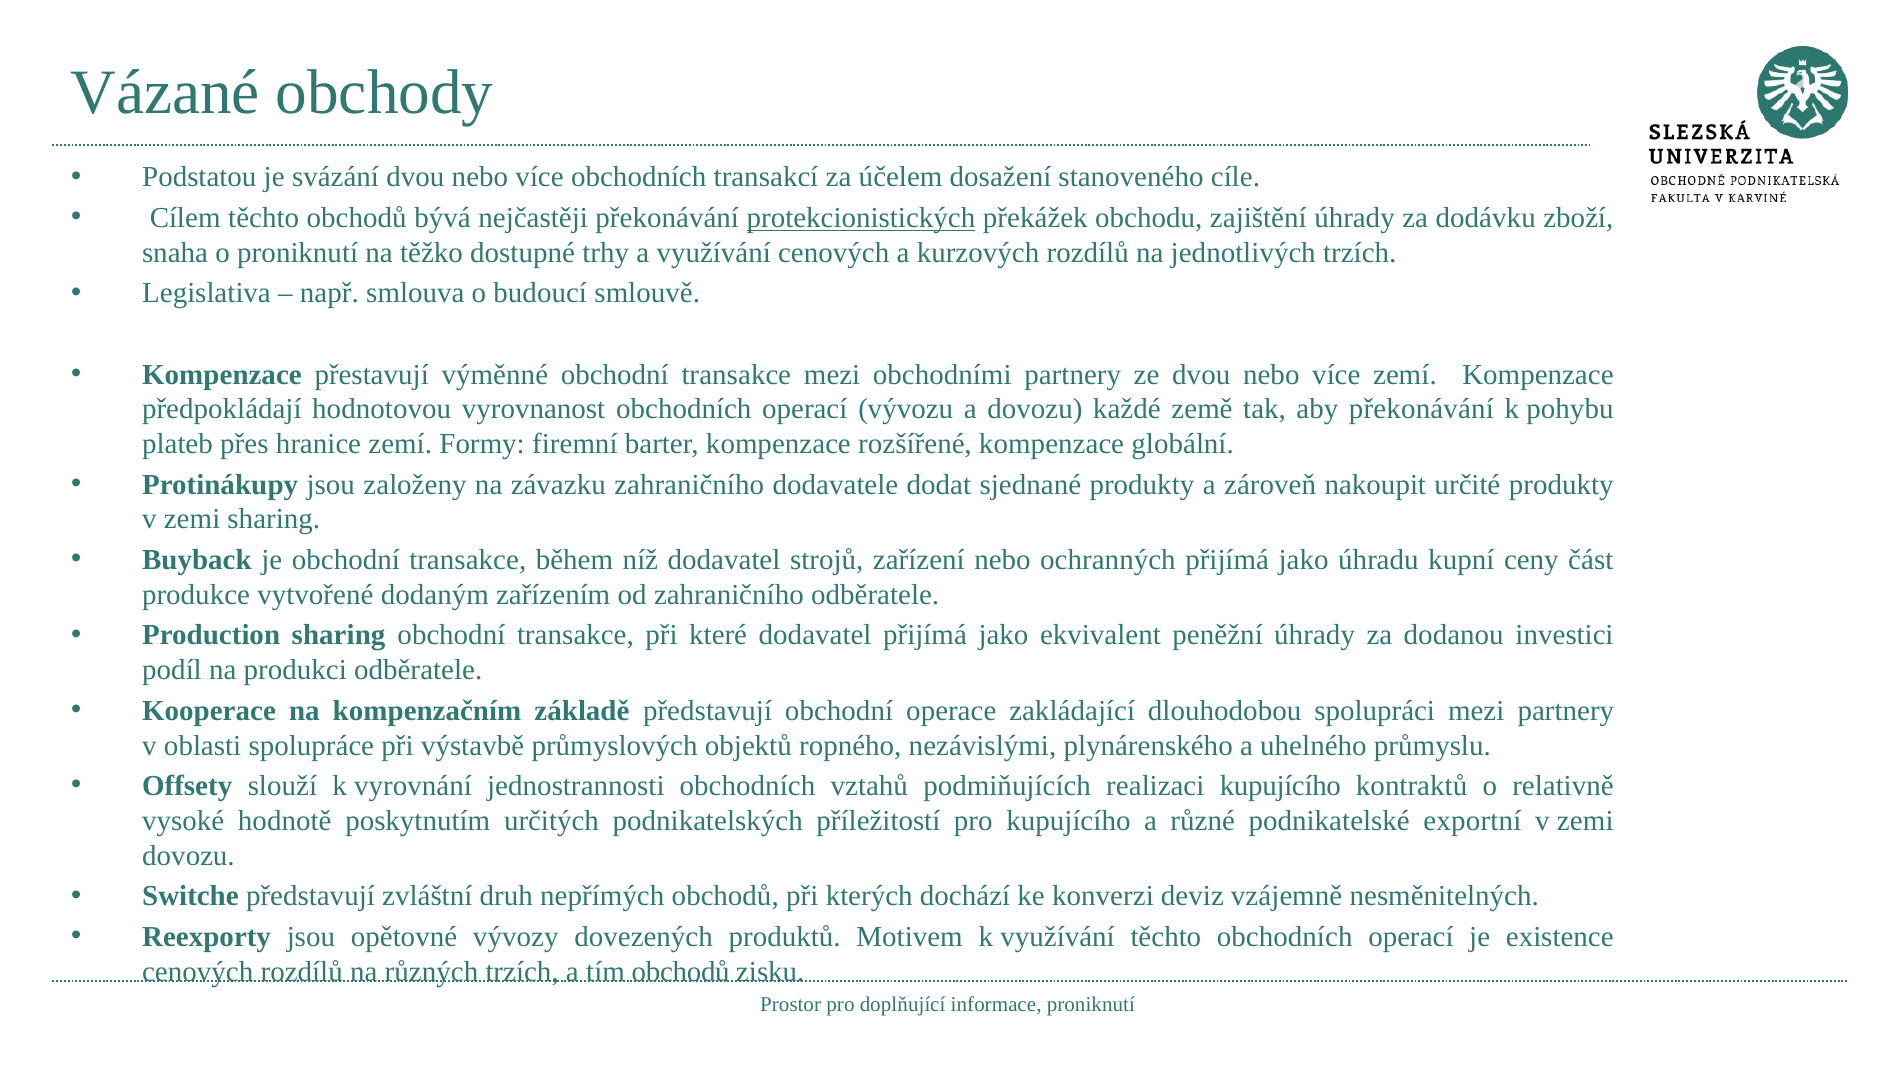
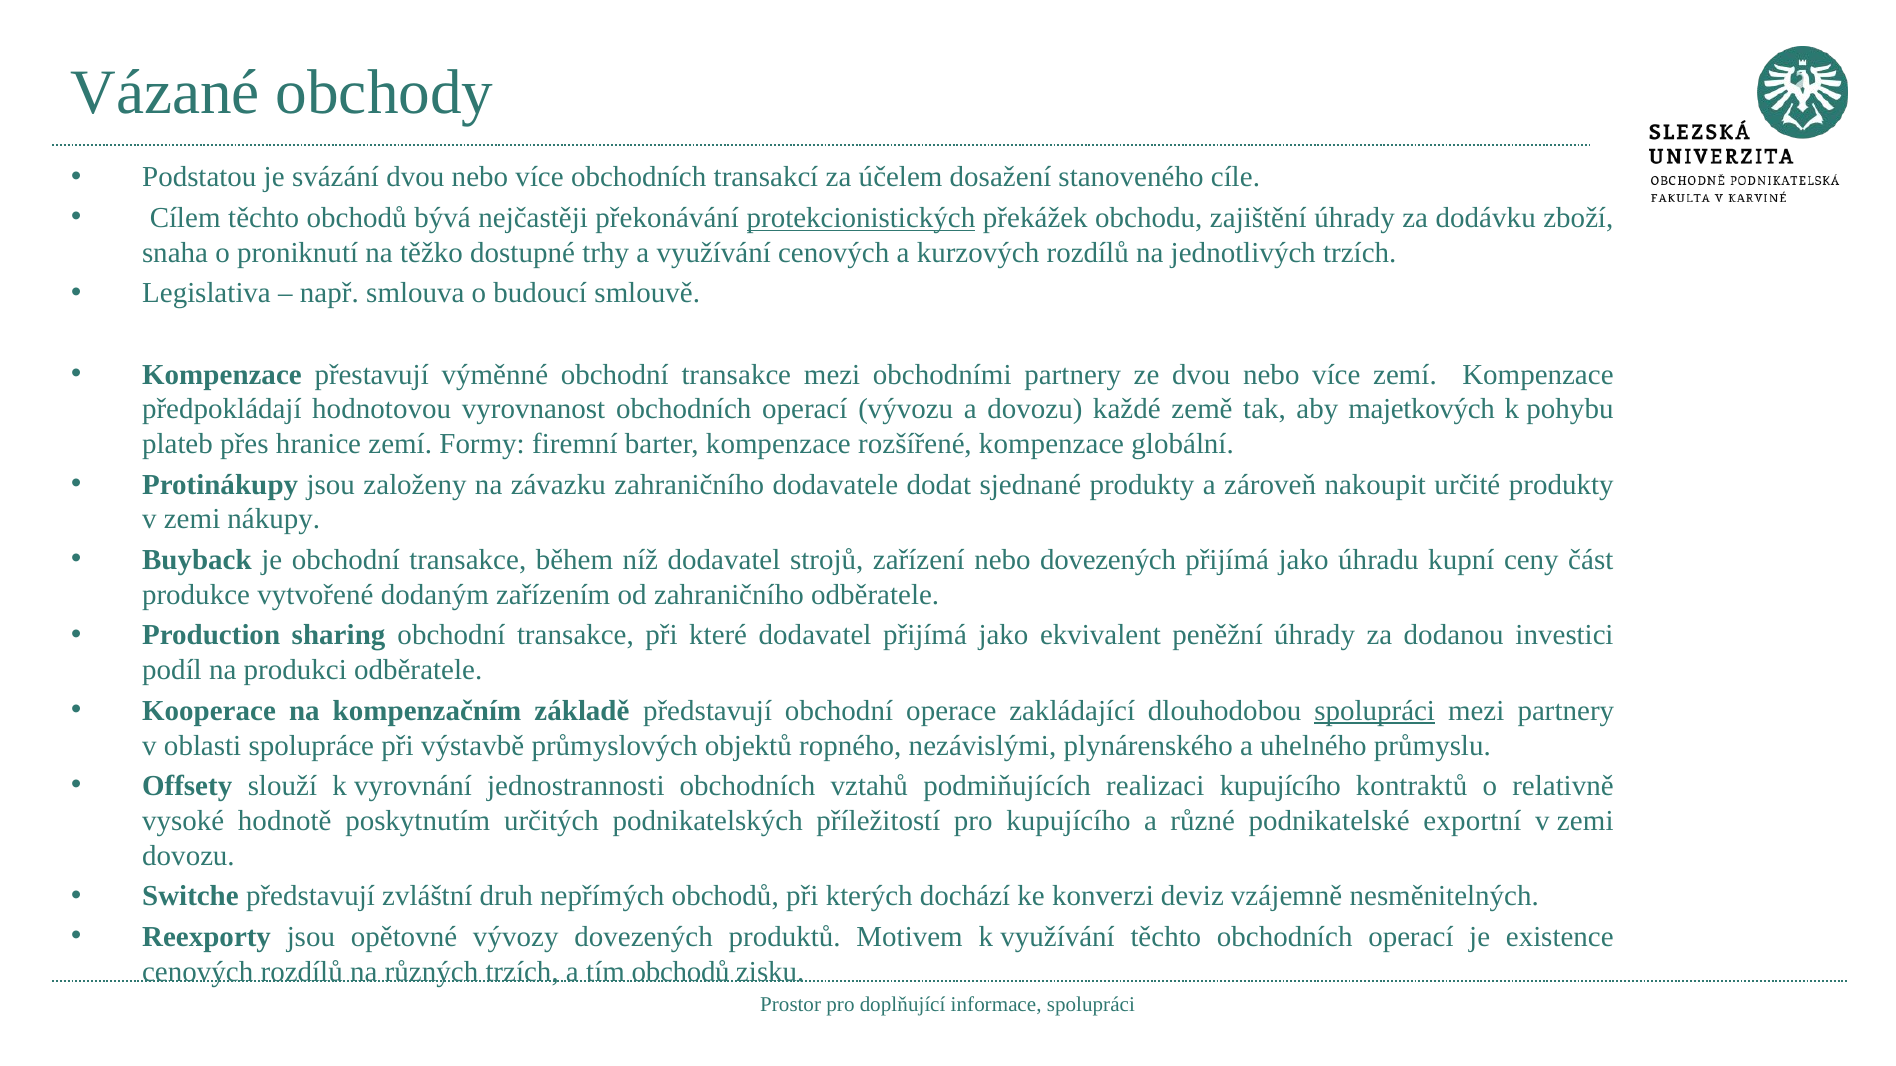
aby překonávání: překonávání -> majetkových
zemi sharing: sharing -> nákupy
nebo ochranných: ochranných -> dovezených
spolupráci at (1375, 711) underline: none -> present
informace proniknutí: proniknutí -> spolupráci
